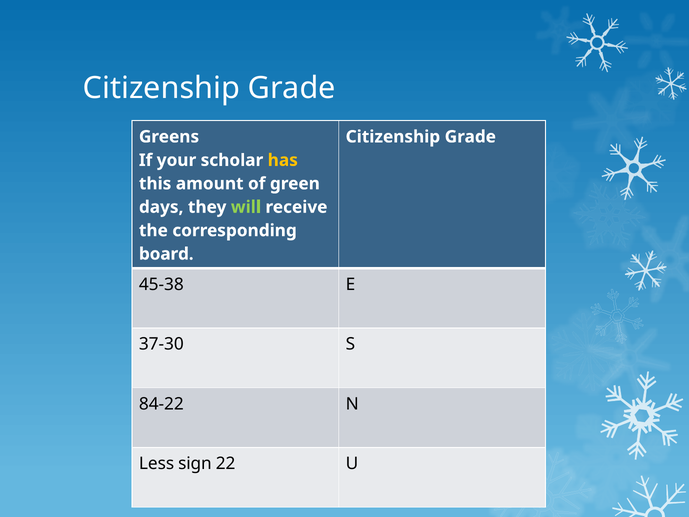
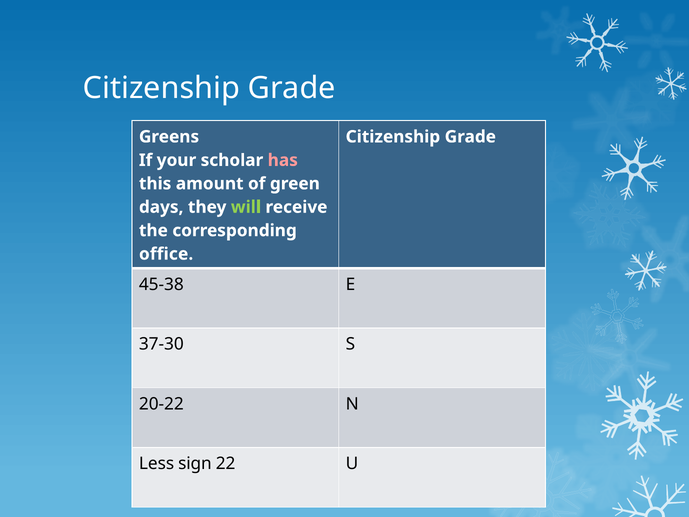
has colour: yellow -> pink
board: board -> office
84-22: 84-22 -> 20-22
